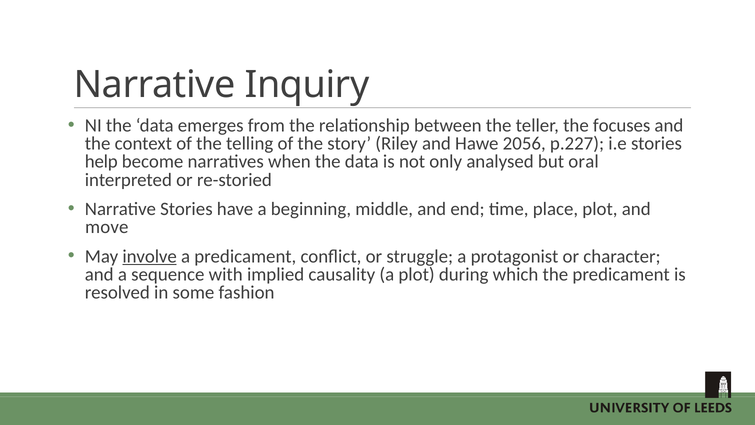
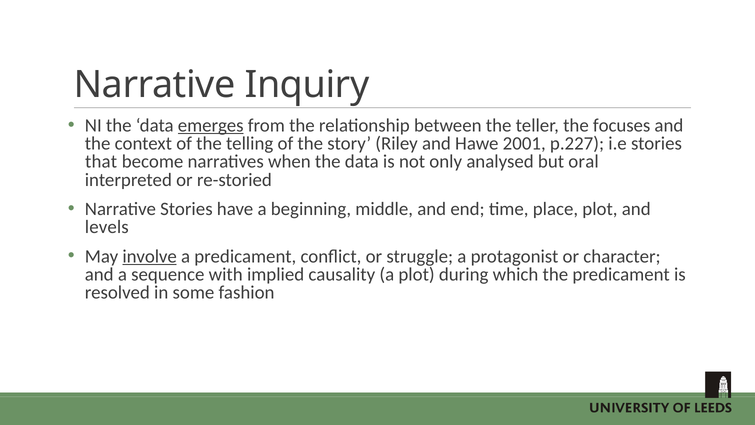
emerges underline: none -> present
2056: 2056 -> 2001
help: help -> that
move: move -> levels
